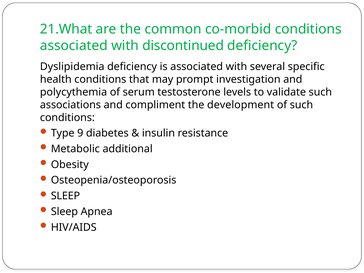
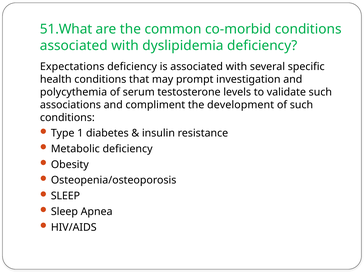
21.What: 21.What -> 51.What
discontinued: discontinued -> dyslipidemia
Dyslipidemia: Dyslipidemia -> Expectations
9: 9 -> 1
Metabolic additional: additional -> deficiency
